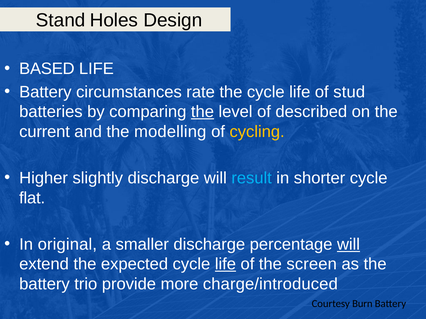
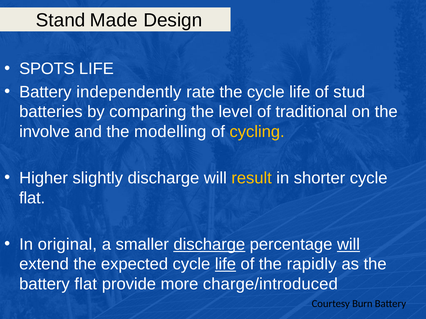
Holes: Holes -> Made
BASED: BASED -> SPOTS
circumstances: circumstances -> independently
the at (202, 112) underline: present -> none
described: described -> traditional
current: current -> involve
result colour: light blue -> yellow
discharge at (209, 245) underline: none -> present
screen: screen -> rapidly
battery trio: trio -> flat
